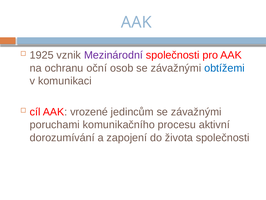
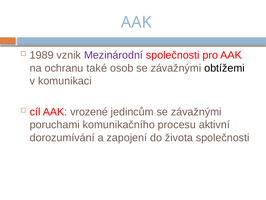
1925: 1925 -> 1989
oční: oční -> také
obtížemi colour: blue -> black
